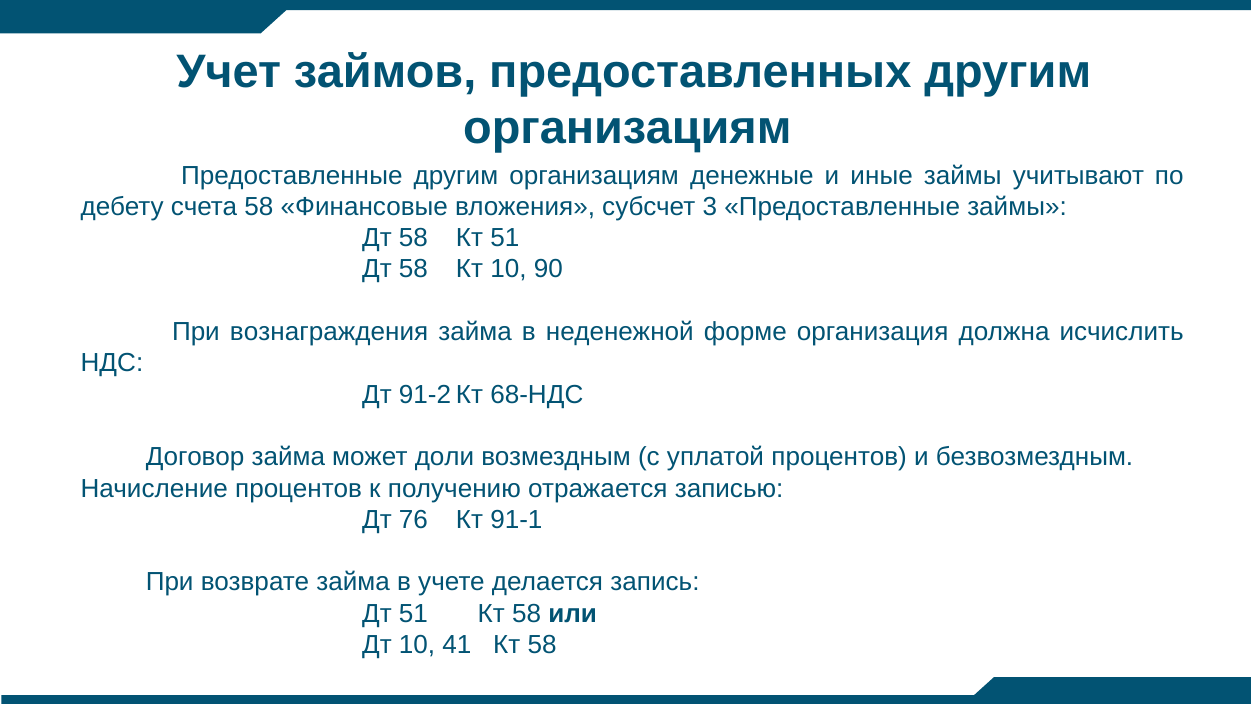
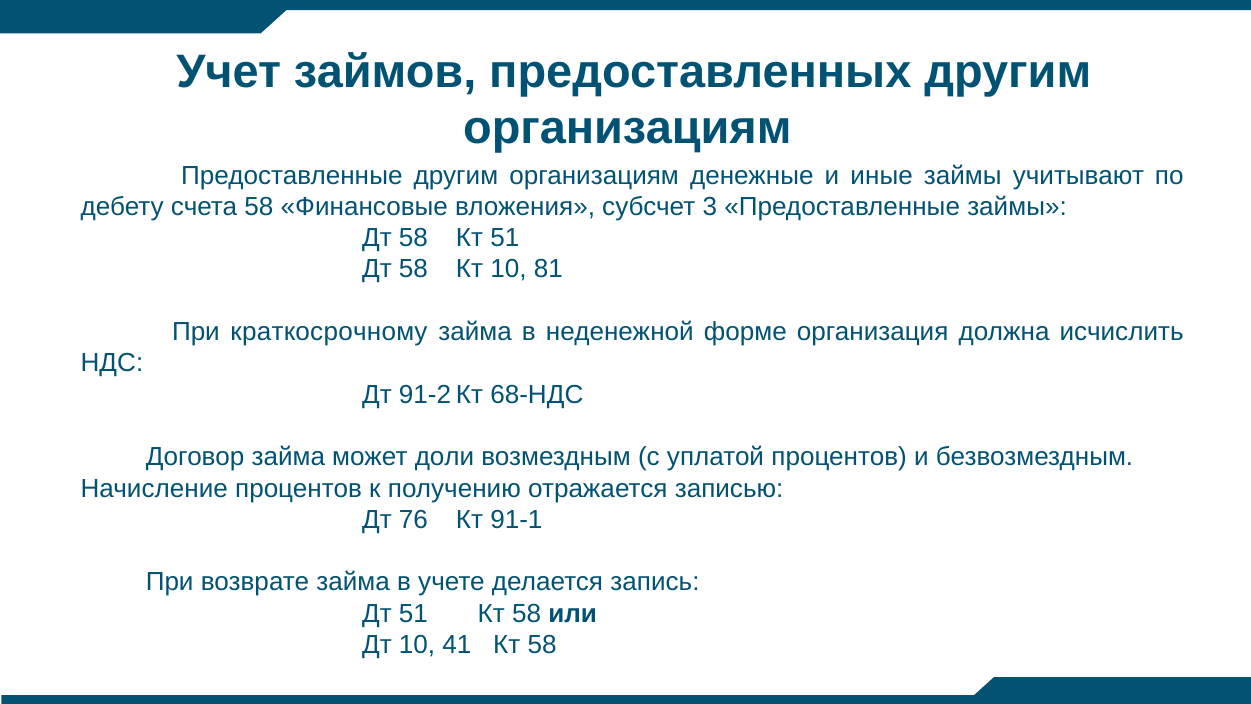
90: 90 -> 81
вознаграждения: вознаграждения -> краткосрочному
